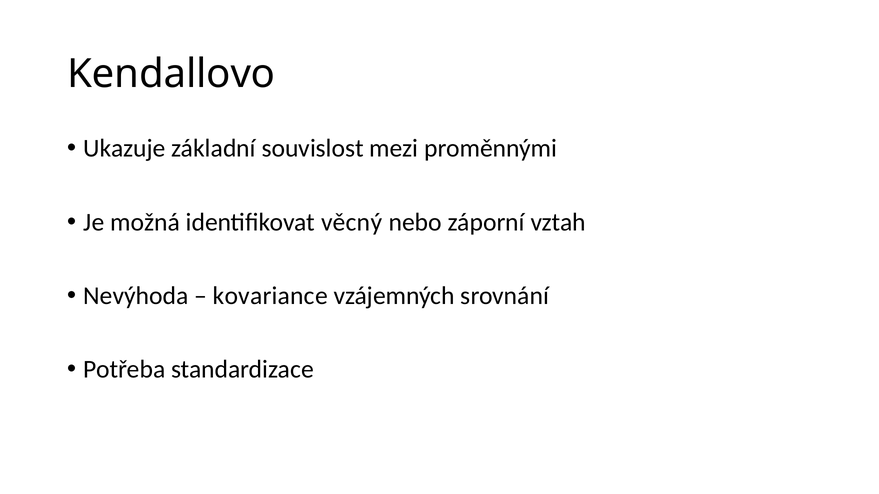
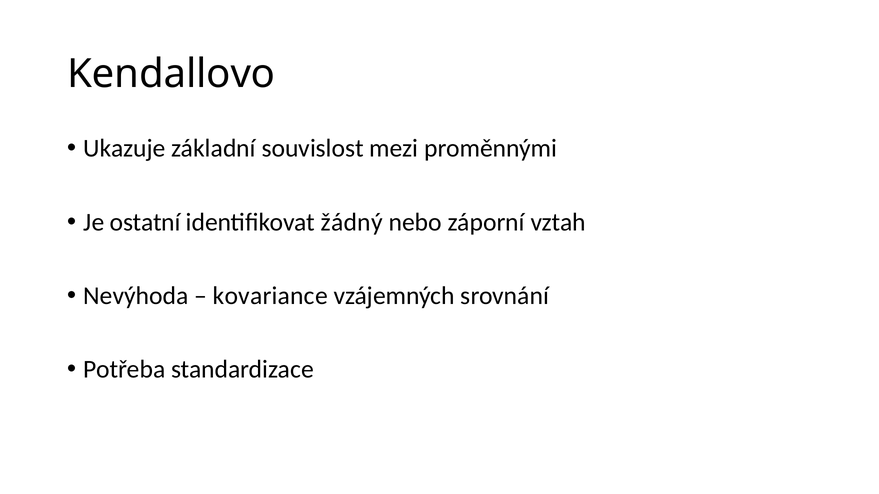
možná: možná -> ostatní
věcný: věcný -> žádný
